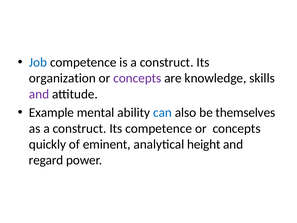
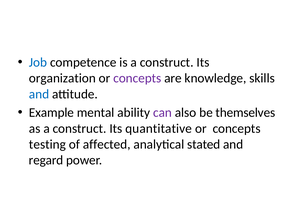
and at (39, 94) colour: purple -> blue
can colour: blue -> purple
Its competence: competence -> quantitative
quickly: quickly -> testing
eminent: eminent -> affected
height: height -> stated
